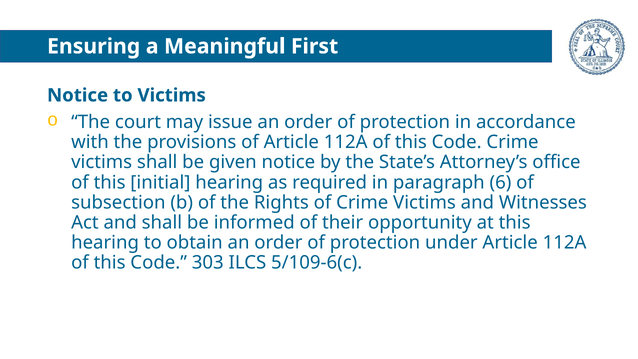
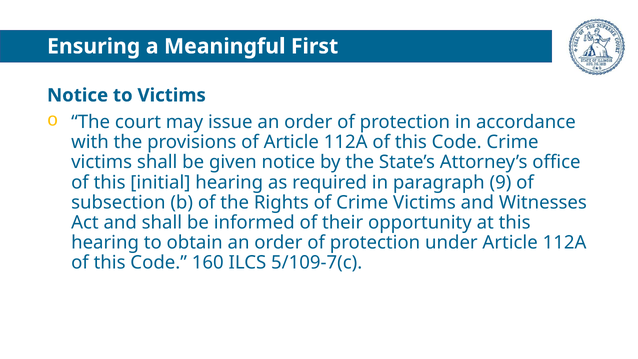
6: 6 -> 9
303: 303 -> 160
5/109-6(c: 5/109-6(c -> 5/109-7(c
